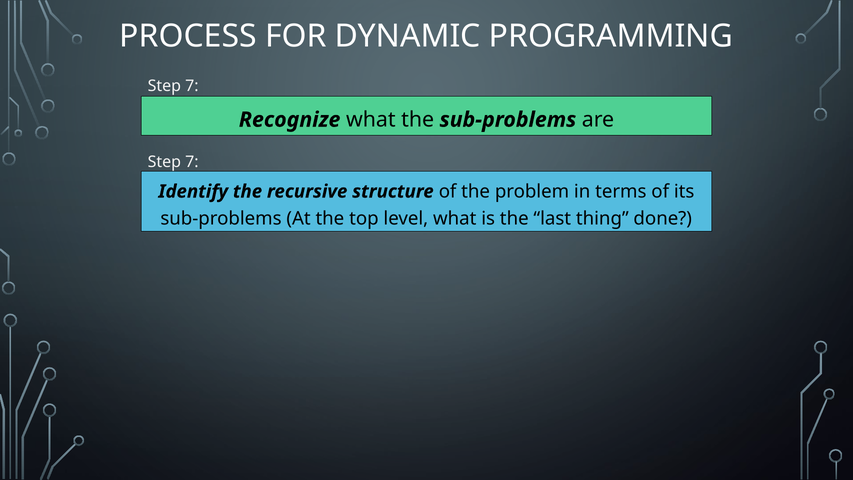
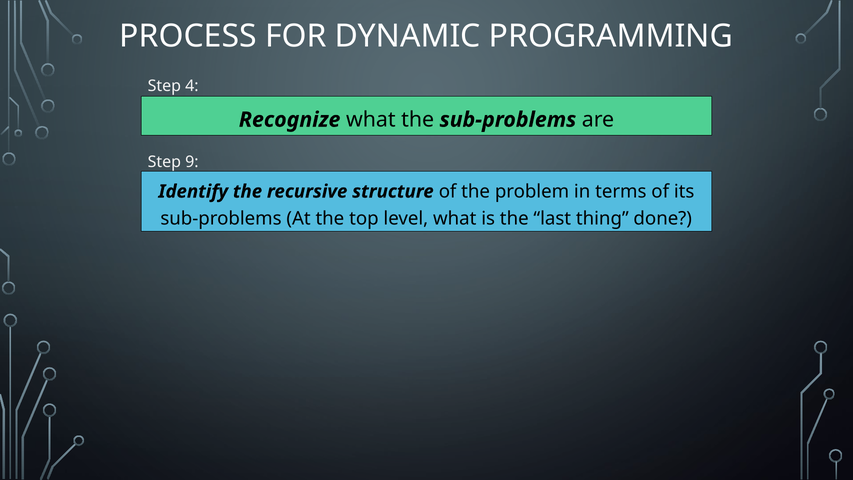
7 at (192, 86): 7 -> 4
7 at (192, 162): 7 -> 9
